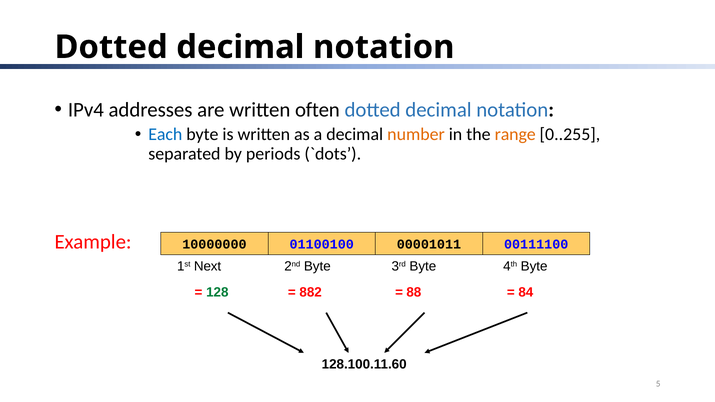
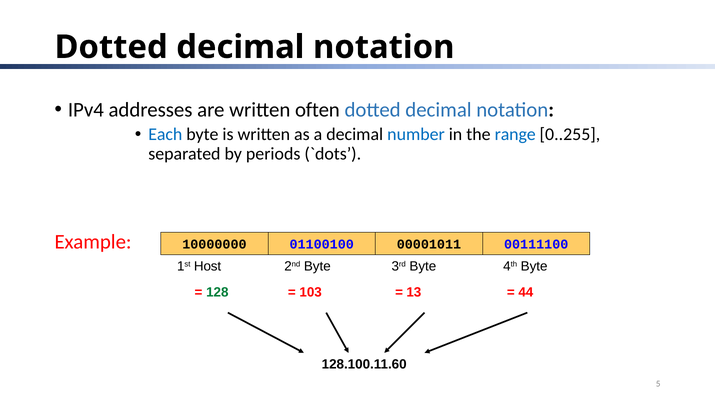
number colour: orange -> blue
range colour: orange -> blue
Next: Next -> Host
882: 882 -> 103
88: 88 -> 13
84: 84 -> 44
